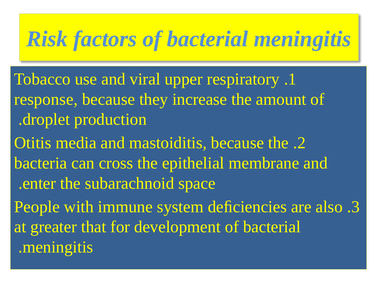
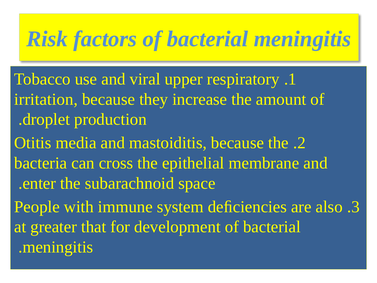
response: response -> irritation
